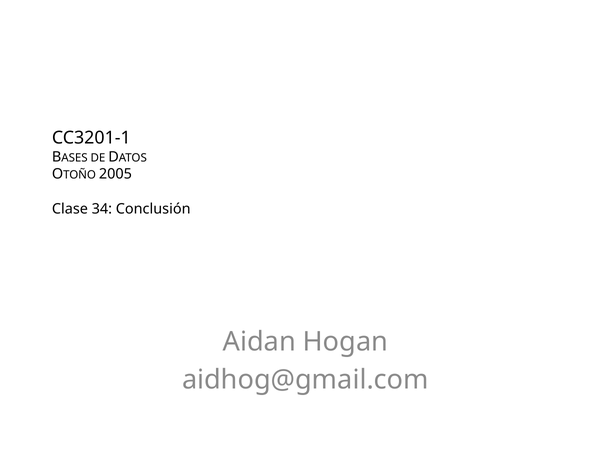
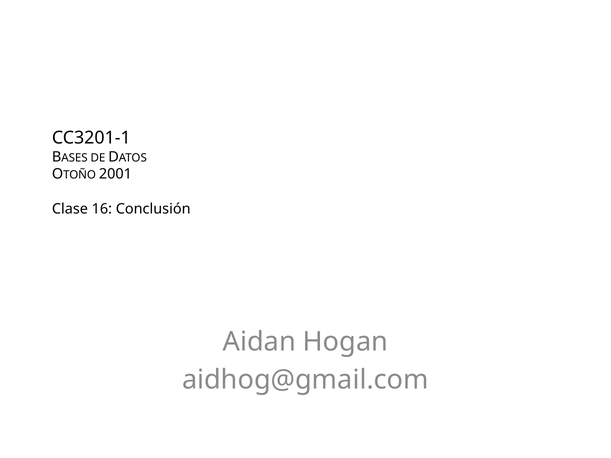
2005: 2005 -> 2001
34: 34 -> 16
